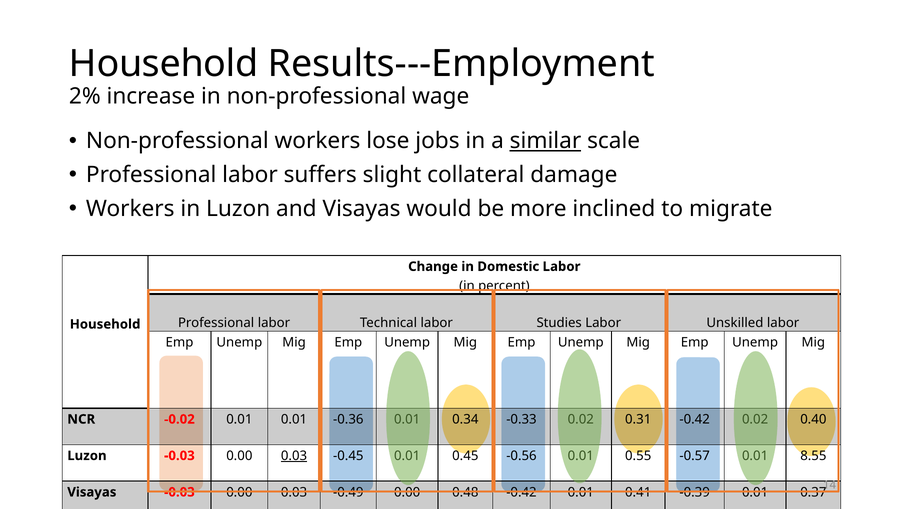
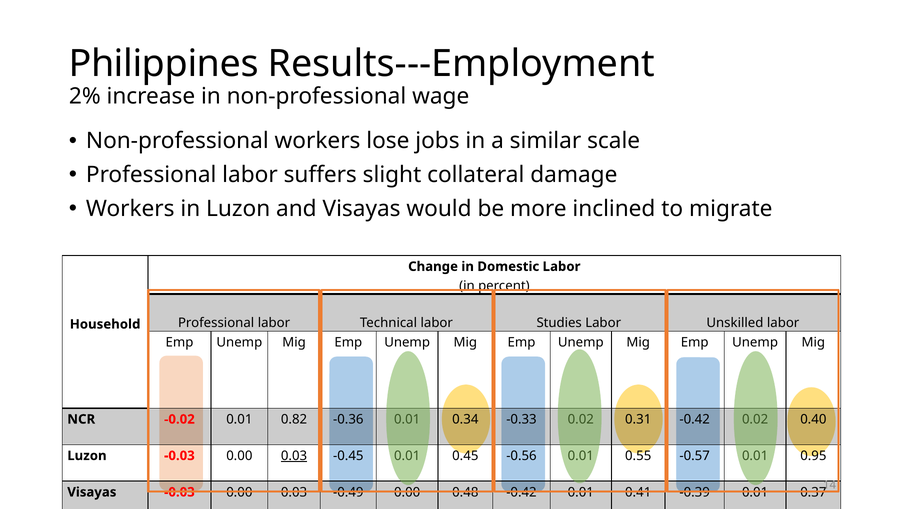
Household at (164, 64): Household -> Philippines
similar underline: present -> none
0.01 0.01: 0.01 -> 0.82
8.55: 8.55 -> 0.95
